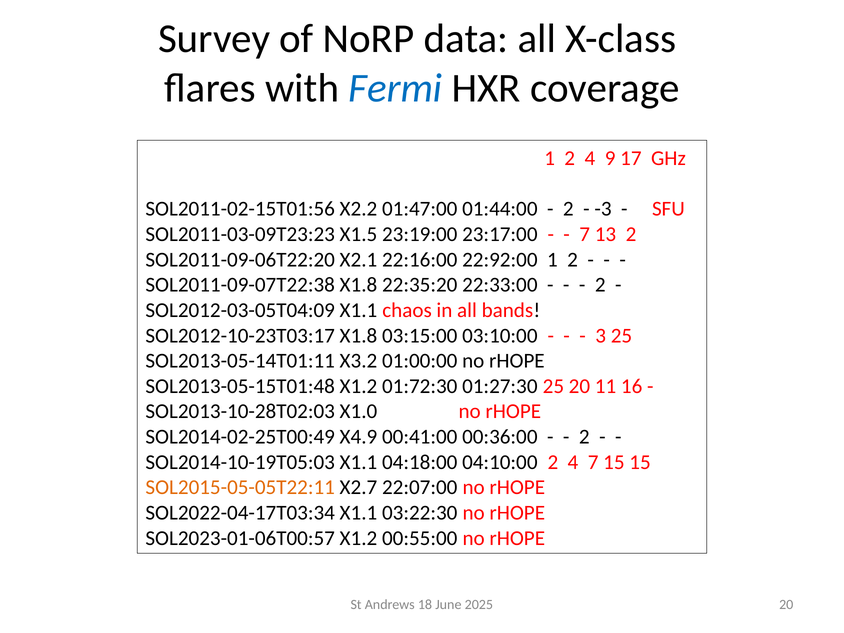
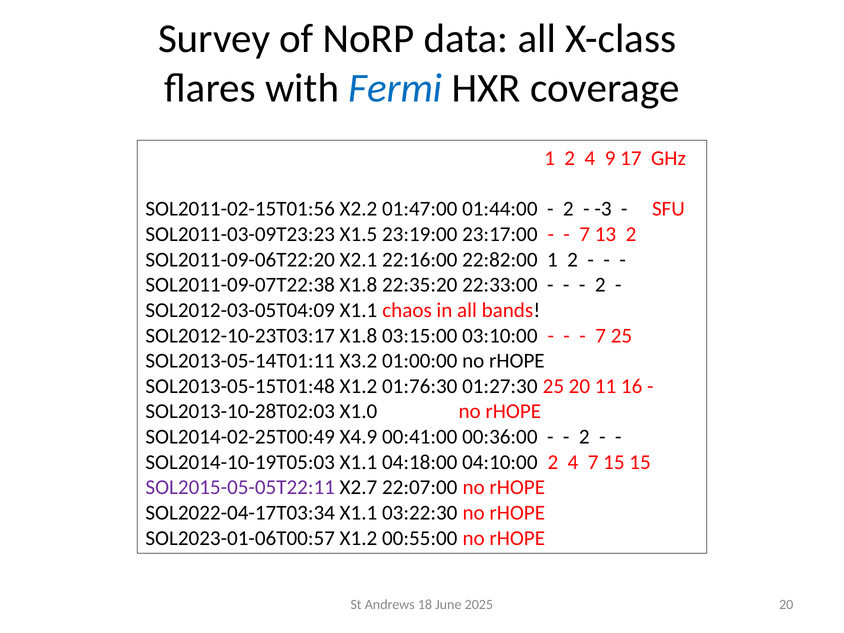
22:92:00: 22:92:00 -> 22:82:00
3 at (601, 336): 3 -> 7
01:72:30: 01:72:30 -> 01:76:30
SOL2015-05-05T22:11 colour: orange -> purple
